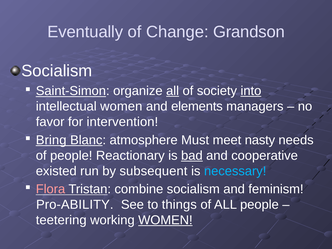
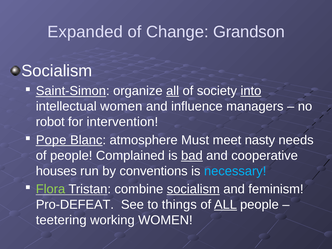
Eventually: Eventually -> Expanded
elements: elements -> influence
favor: favor -> robot
Bring: Bring -> Pope
Reactionary: Reactionary -> Complained
existed: existed -> houses
subsequent: subsequent -> conventions
Flora colour: pink -> light green
socialism at (193, 189) underline: none -> present
Pro-ABILITY: Pro-ABILITY -> Pro-DEFEAT
ALL at (226, 205) underline: none -> present
WOMEN at (165, 220) underline: present -> none
